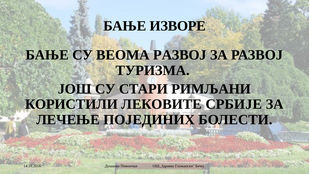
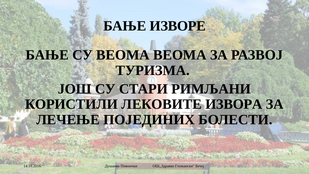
ВЕОМА РАЗВОЈ: РАЗВОЈ -> ВЕОМА
СРБИЈЕ: СРБИЈЕ -> ИЗВОРА
